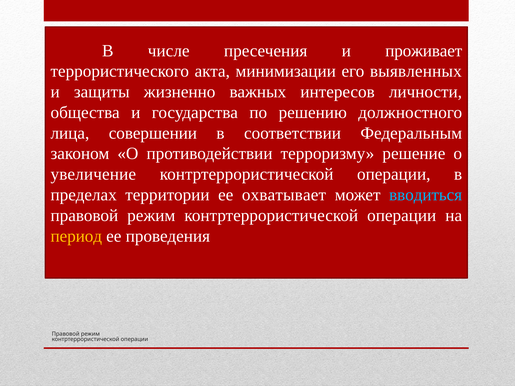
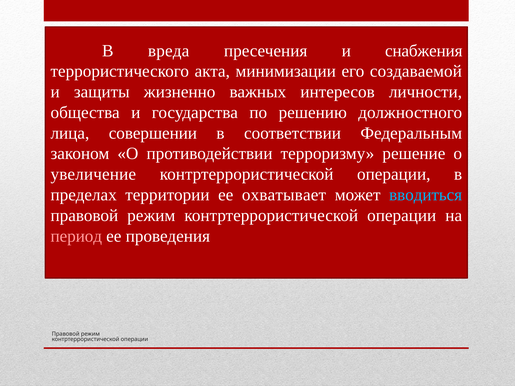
числе: числе -> вреда
проживает: проживает -> снабжения
выявленных: выявленных -> создаваемой
период colour: yellow -> pink
